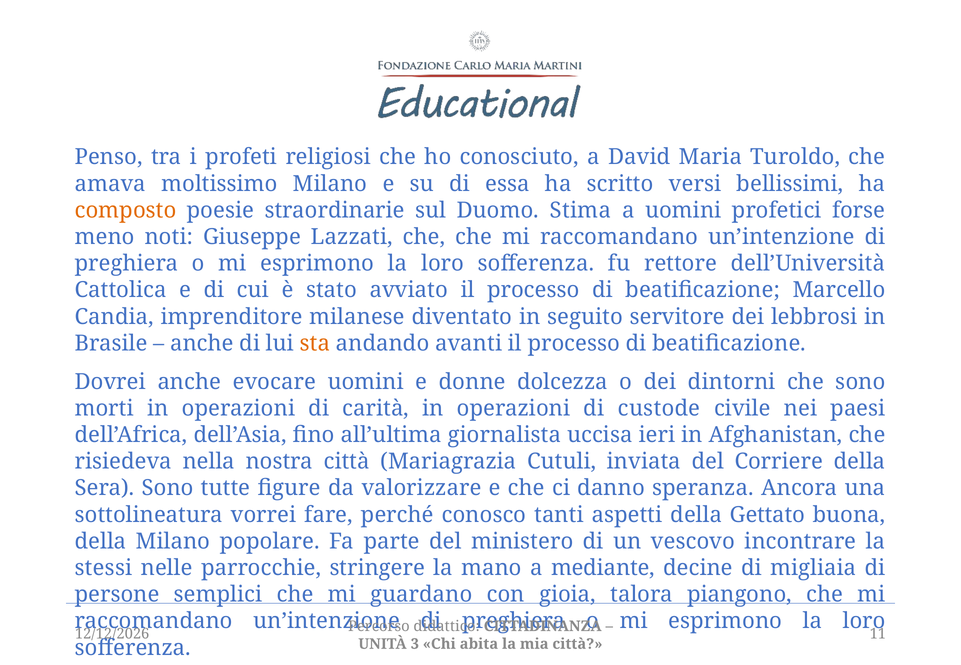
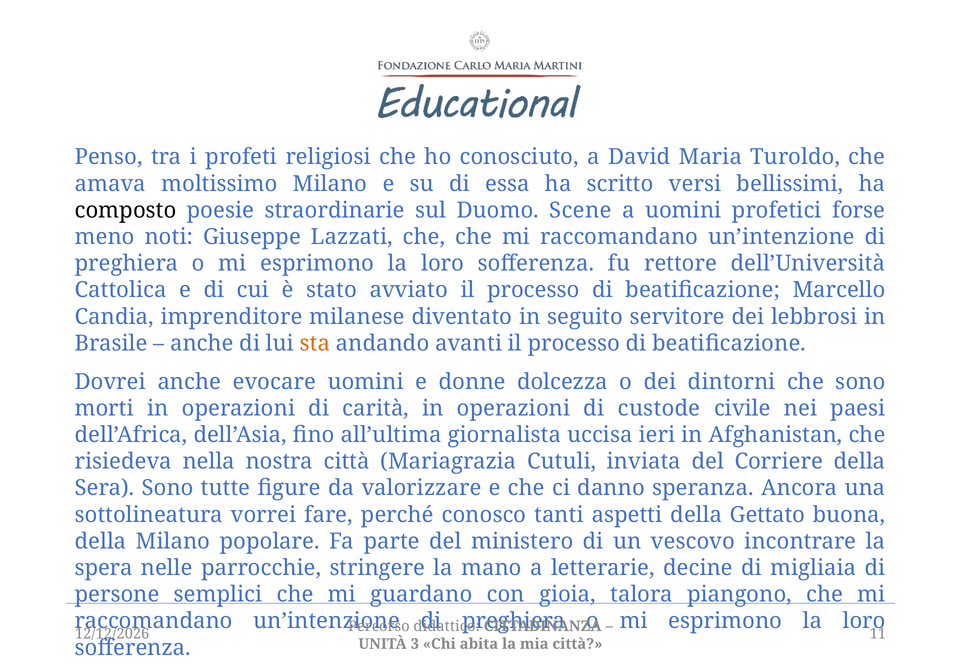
composto colour: orange -> black
Stima: Stima -> Scene
stessi: stessi -> spera
mediante: mediante -> letterarie
